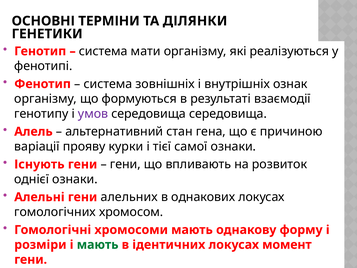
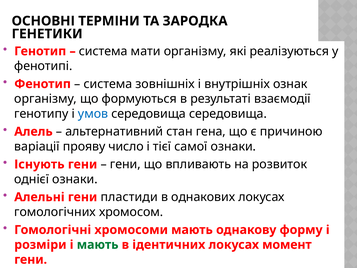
ДІЛЯНКИ: ДІЛЯНКИ -> ЗАРОДКА
умов colour: purple -> blue
курки: курки -> число
алельних: алельних -> пластиди
